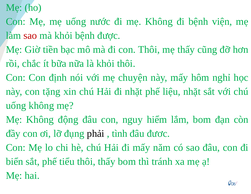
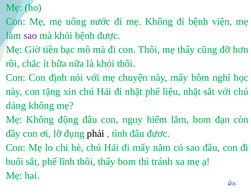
sao at (30, 35) colour: red -> purple
uống at (16, 105): uống -> dáng
biển: biển -> buổi
tiểu: tiểu -> lĩnh
